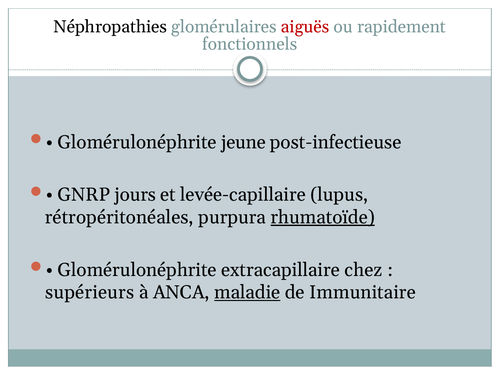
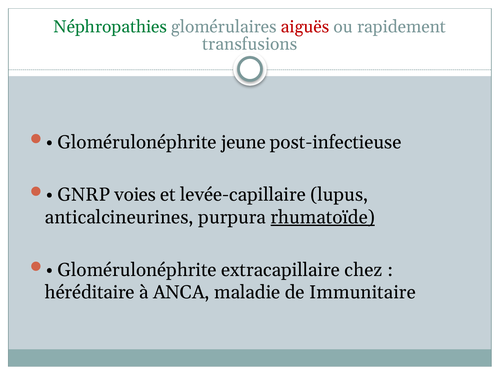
Néphropathies colour: black -> green
fonctionnels: fonctionnels -> transfusions
jours: jours -> voies
rétropéritonéales: rétropéritonéales -> anticalcineurines
supérieurs: supérieurs -> héréditaire
maladie underline: present -> none
